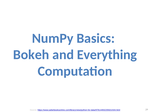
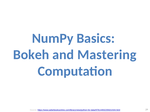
Everything: Everything -> Mastering
